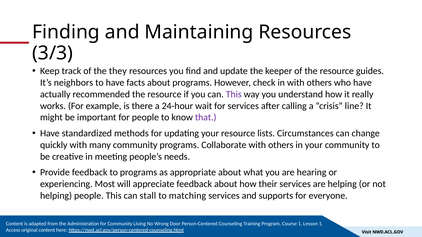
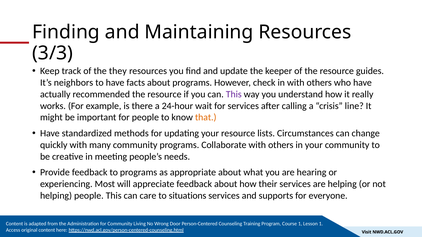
that colour: purple -> orange
stall: stall -> care
matching: matching -> situations
